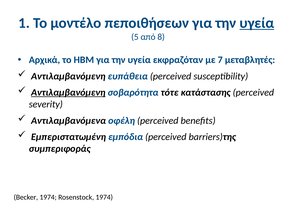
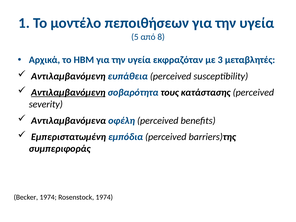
υγεία at (257, 23) underline: present -> none
7: 7 -> 3
τότε: τότε -> τους
